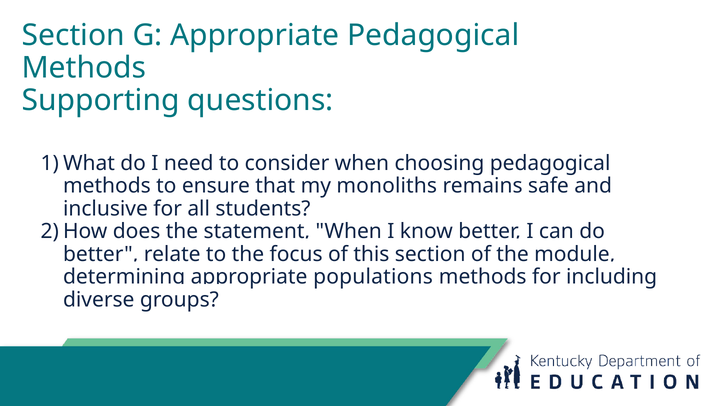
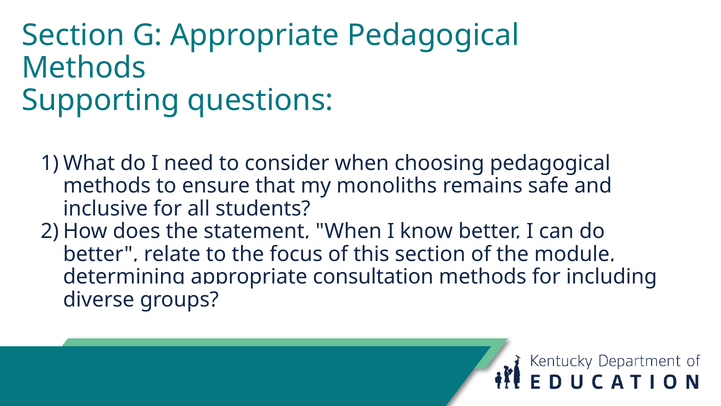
populations: populations -> consultation
